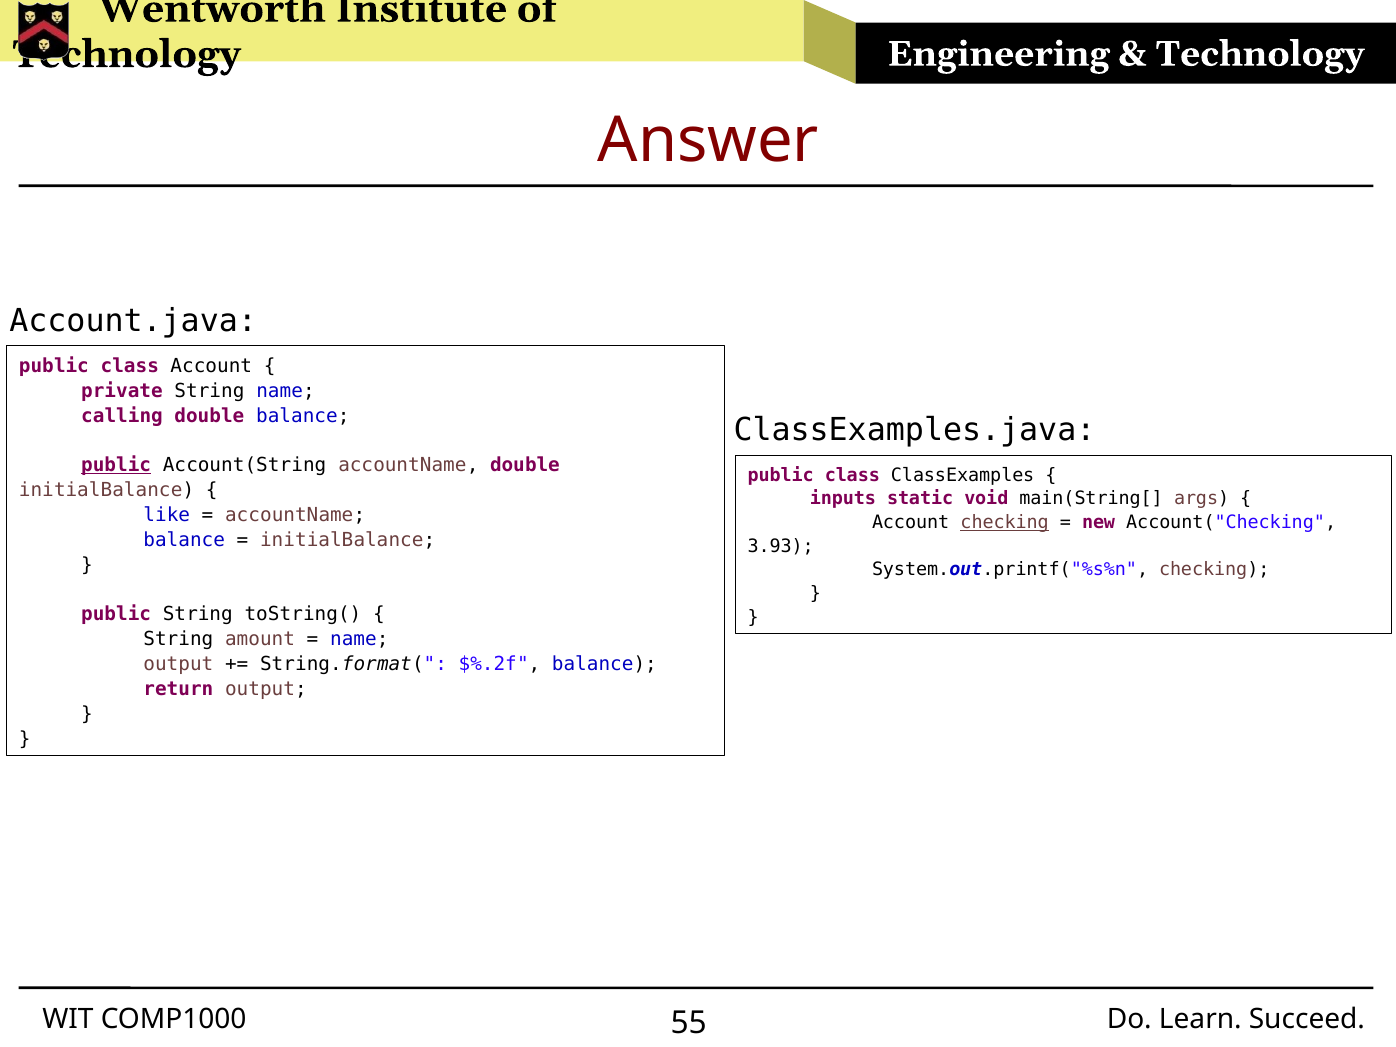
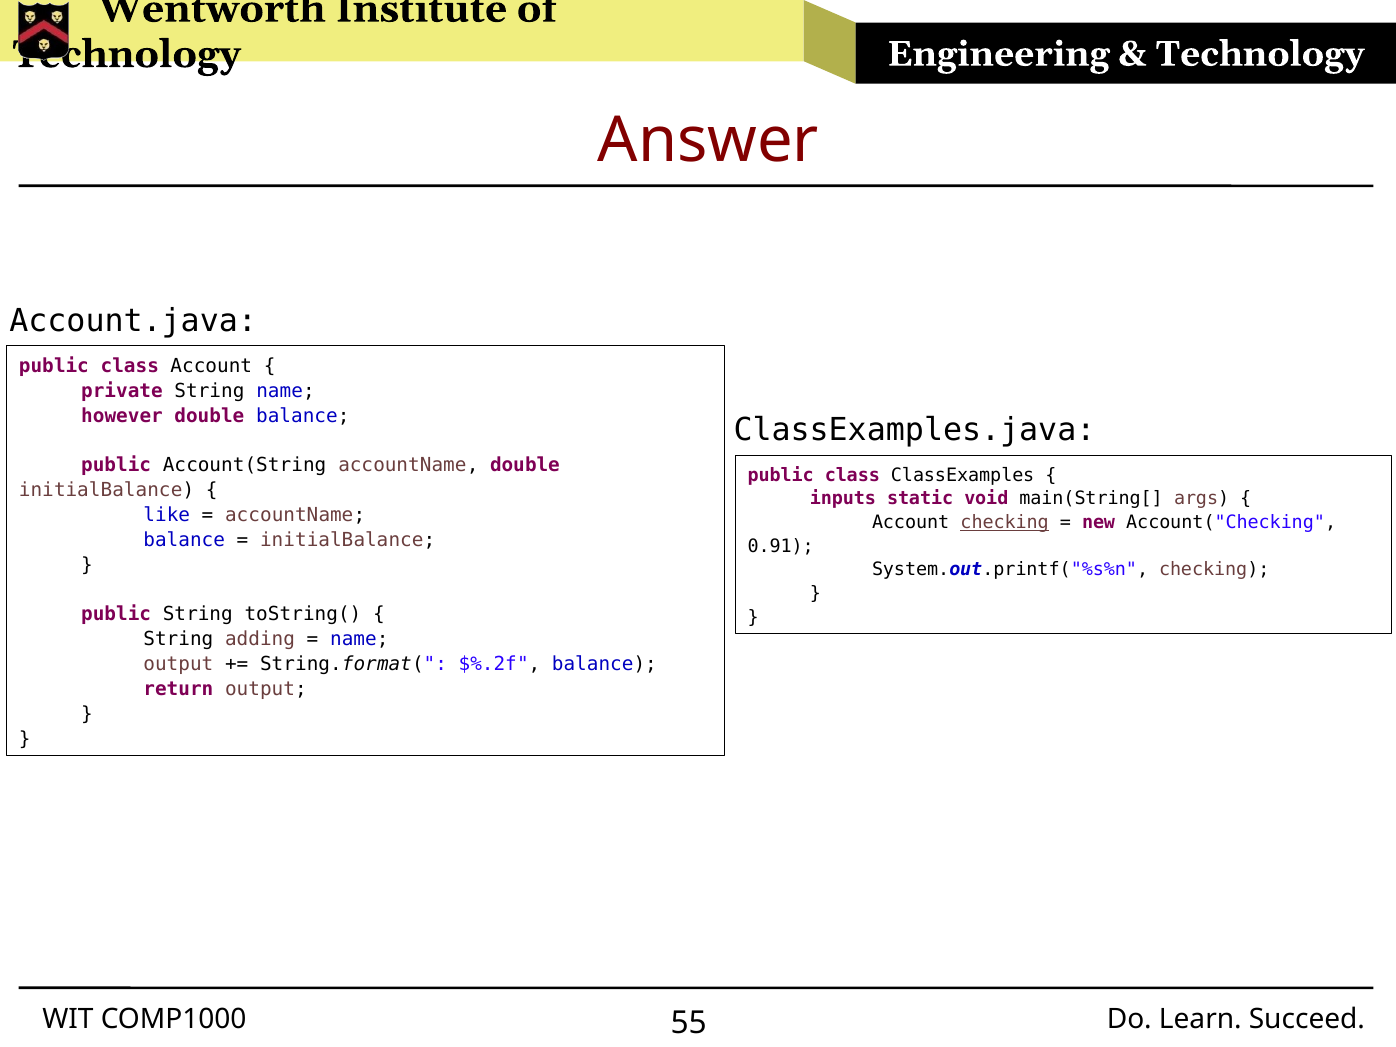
calling: calling -> however
public at (116, 465) underline: present -> none
3.93: 3.93 -> 0.91
amount: amount -> adding
